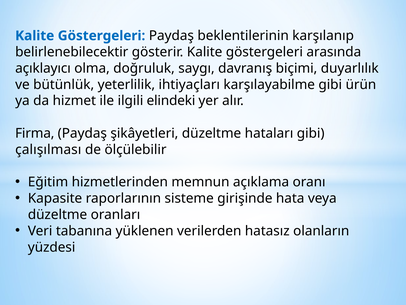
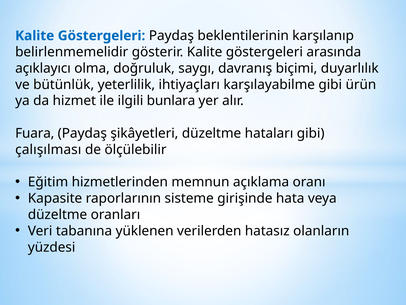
belirlenebilecektir: belirlenebilecektir -> belirlenmemelidir
elindeki: elindeki -> bunlara
Firma: Firma -> Fuara
